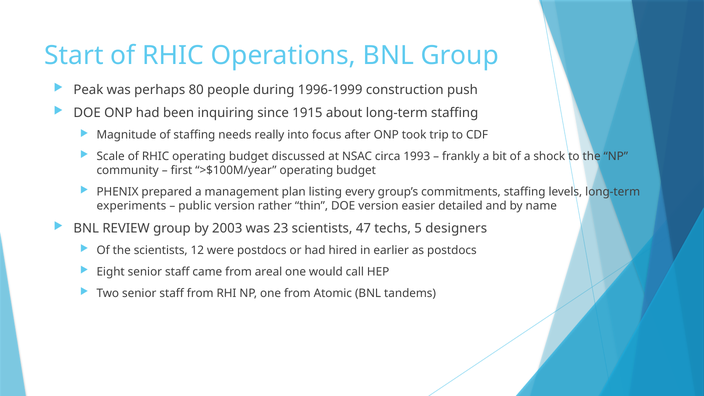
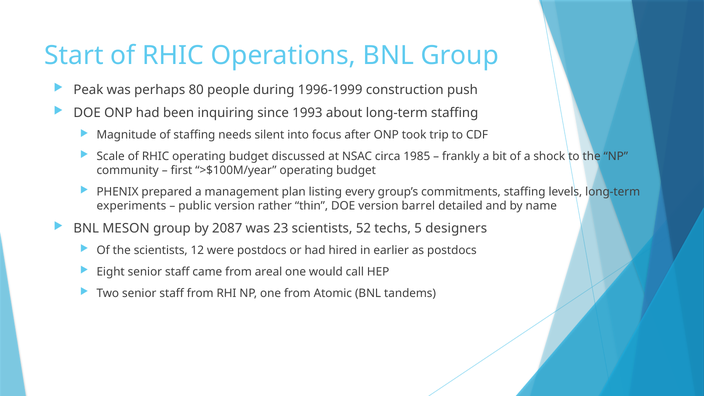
1915: 1915 -> 1993
really: really -> silent
1993: 1993 -> 1985
easier: easier -> barrel
REVIEW: REVIEW -> MESON
2003: 2003 -> 2087
47: 47 -> 52
